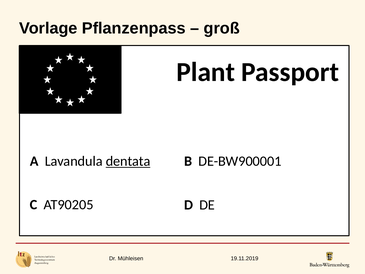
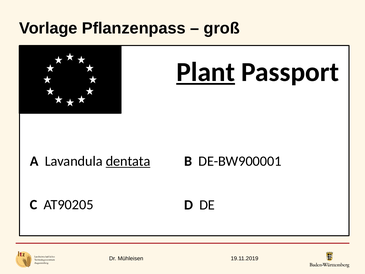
Plant underline: none -> present
